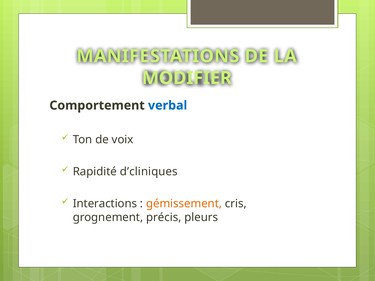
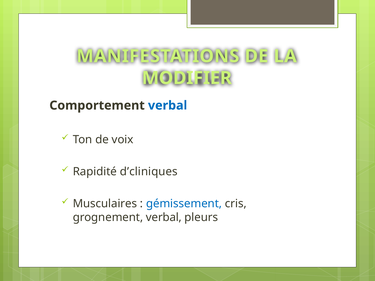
Interactions: Interactions -> Musculaires
gémissement colour: orange -> blue
grognement précis: précis -> verbal
